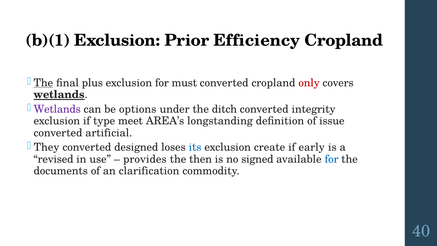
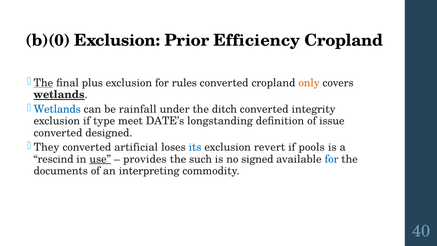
b)(1: b)(1 -> b)(0
must: must -> rules
only colour: red -> orange
Wetlands at (57, 109) colour: purple -> blue
options: options -> rainfall
AREA’s: AREA’s -> DATE’s
artificial: artificial -> designed
designed: designed -> artificial
create: create -> revert
early: early -> pools
revised: revised -> rescind
use underline: none -> present
then: then -> such
clarification: clarification -> interpreting
